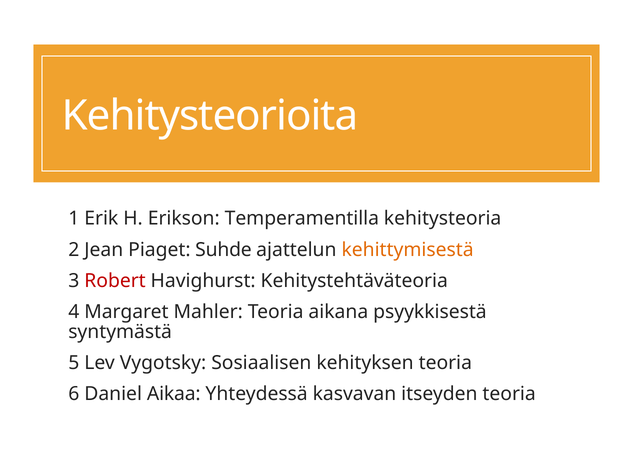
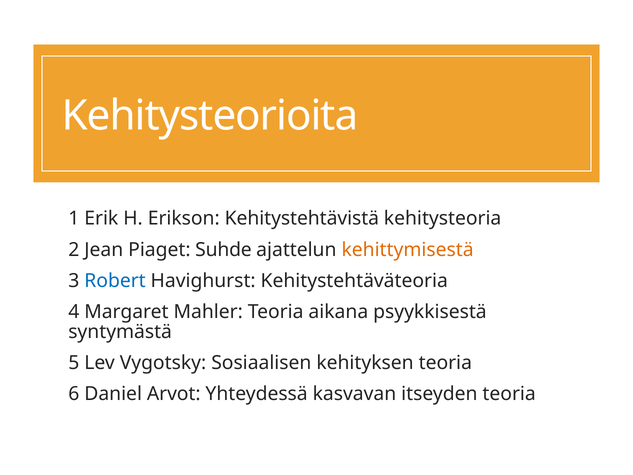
Temperamentilla: Temperamentilla -> Kehitystehtävistä
Robert colour: red -> blue
Aikaa: Aikaa -> Arvot
